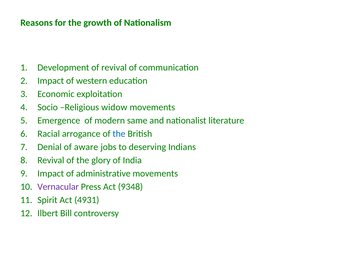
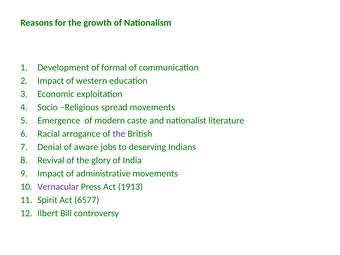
of revival: revival -> formal
widow: widow -> spread
same: same -> caste
the at (119, 134) colour: blue -> purple
9348: 9348 -> 1913
4931: 4931 -> 6577
